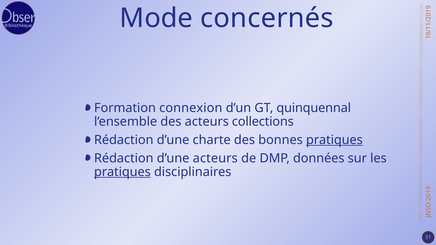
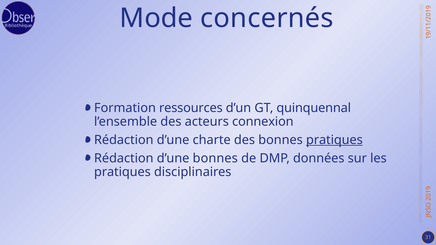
connexion: connexion -> ressources
collections: collections -> connexion
d’une acteurs: acteurs -> bonnes
pratiques at (122, 172) underline: present -> none
